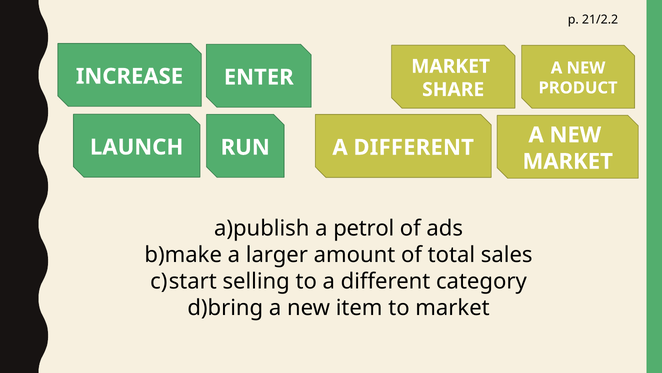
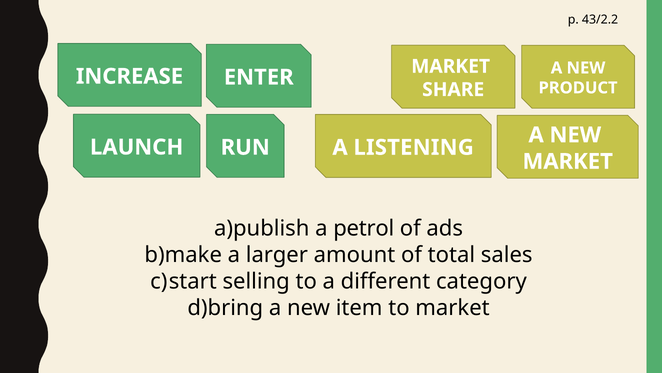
21/2.2: 21/2.2 -> 43/2.2
RUN A DIFFERENT: DIFFERENT -> LISTENING
